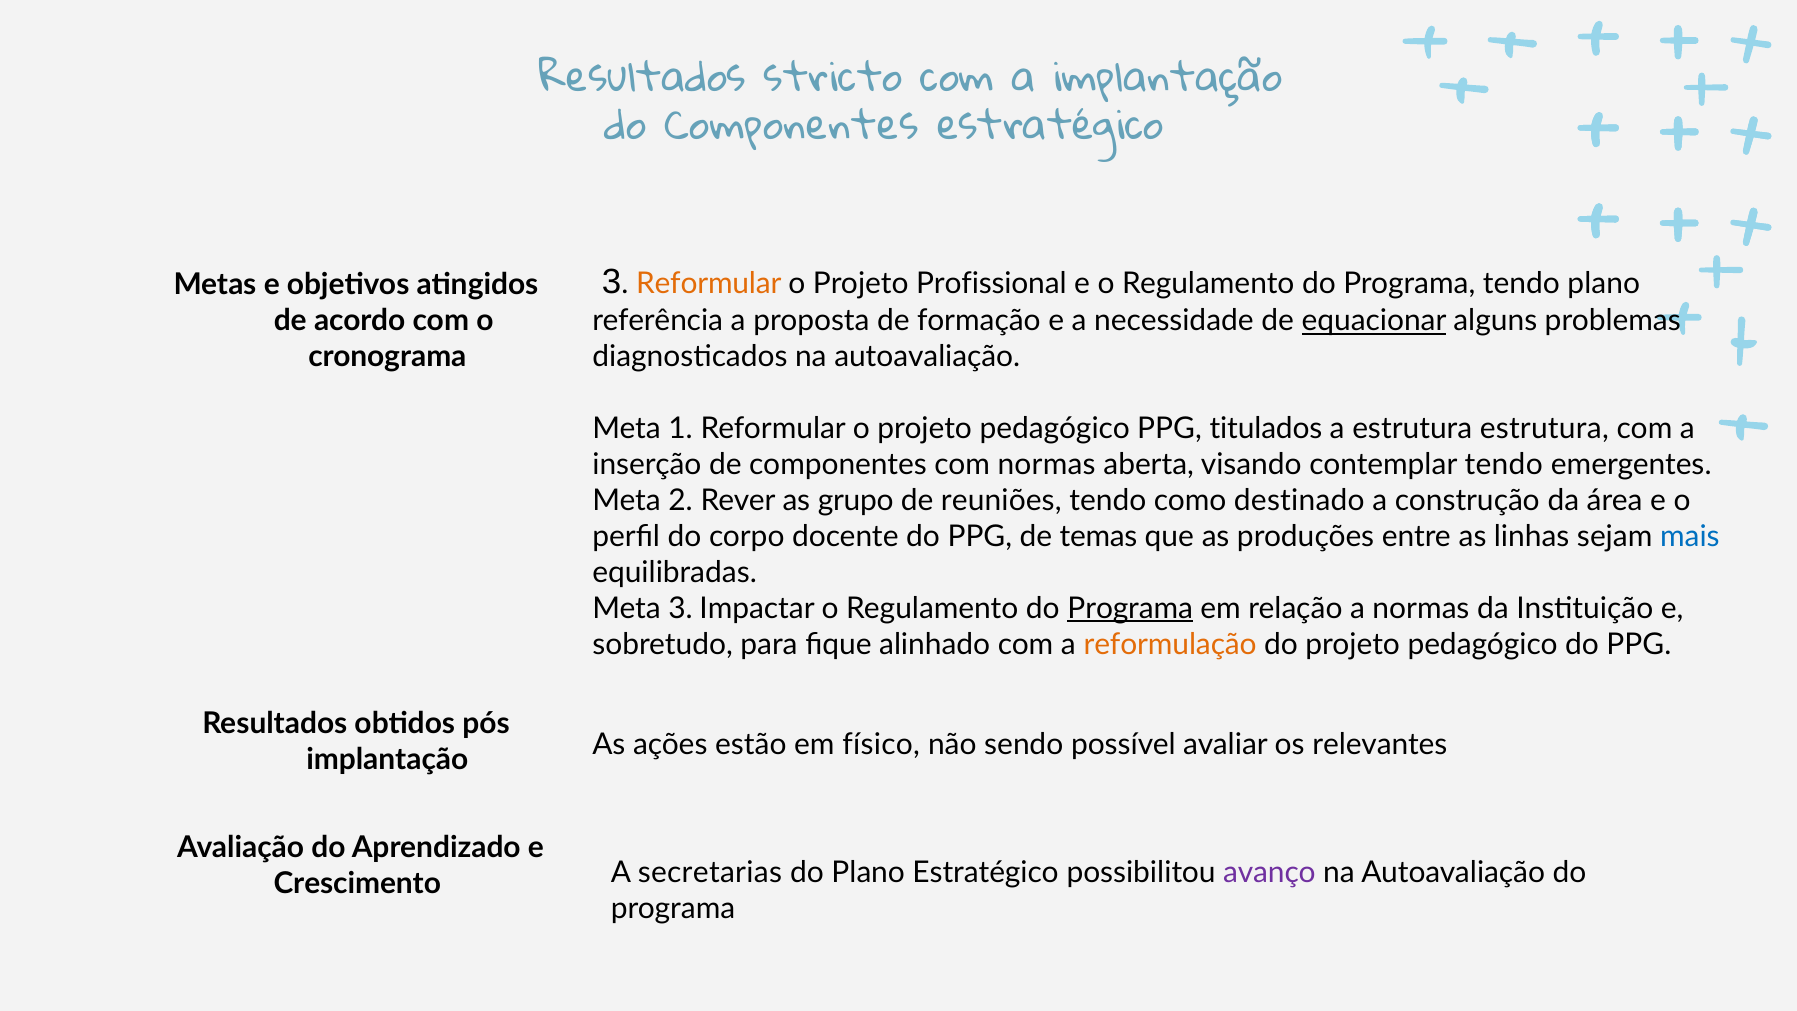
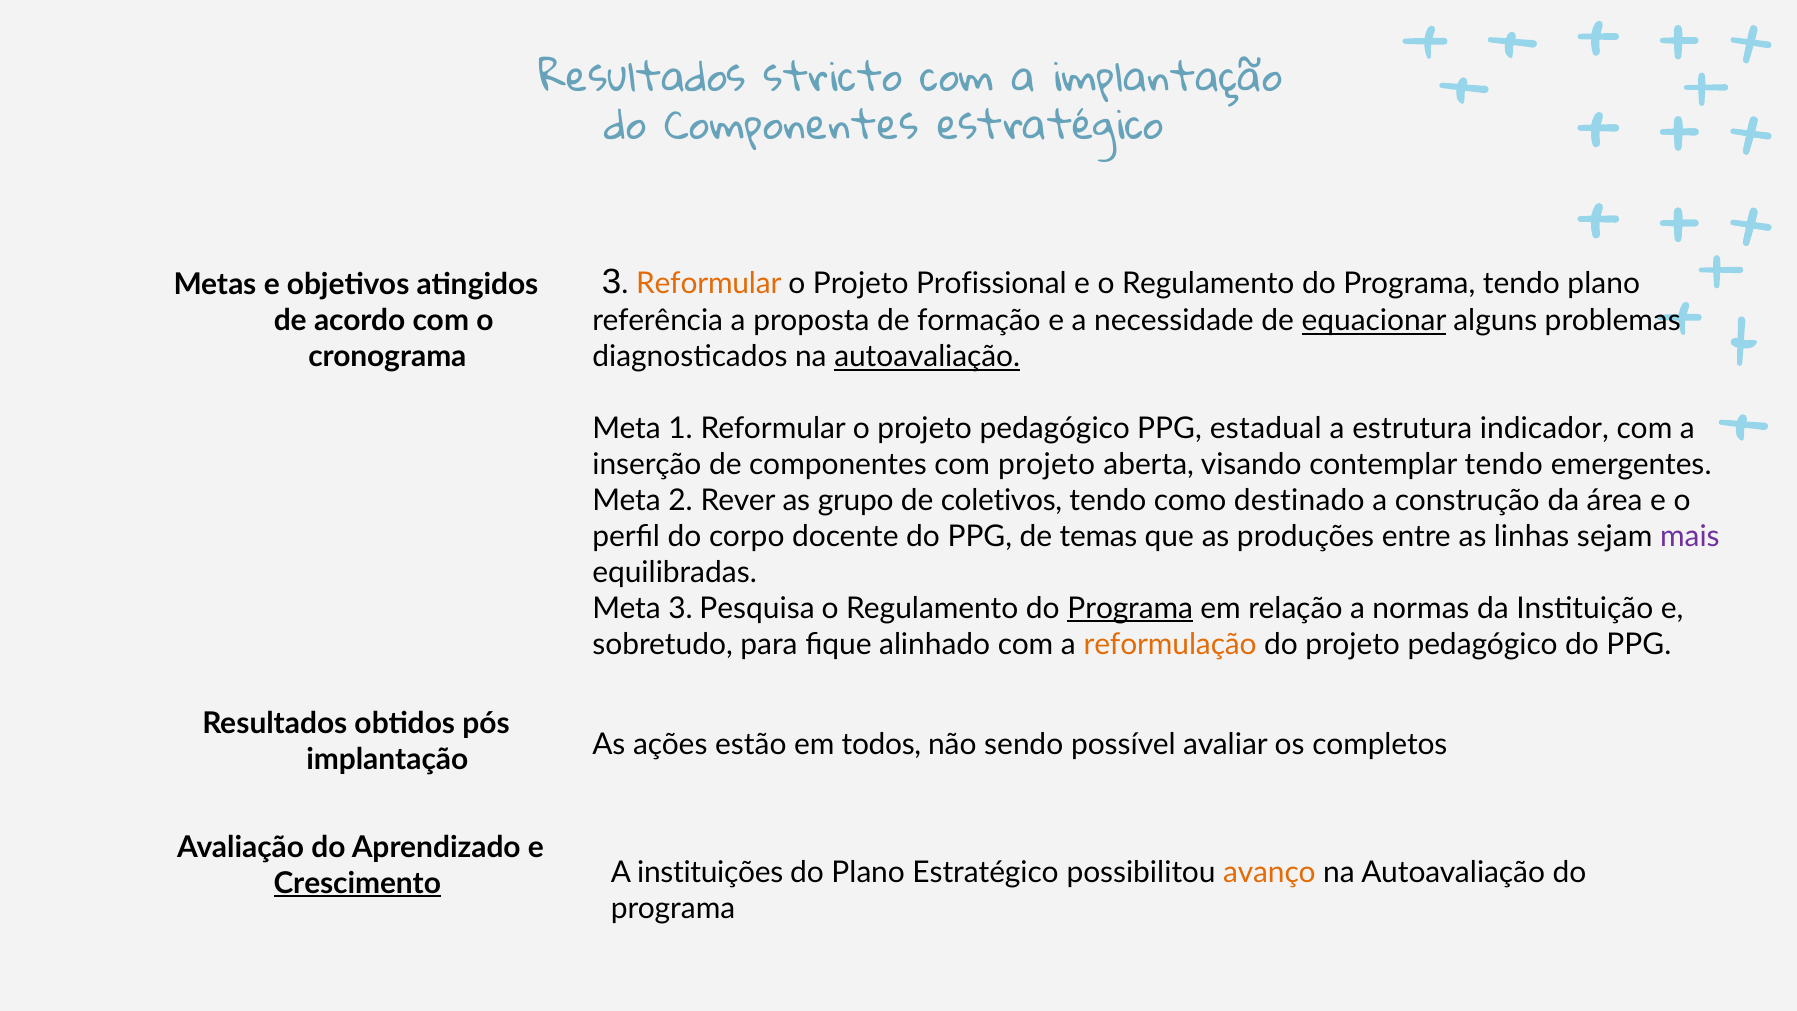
autoavaliação at (927, 357) underline: none -> present
titulados: titulados -> estadual
estrutura estrutura: estrutura -> indicador
com normas: normas -> projeto
reuniões: reuniões -> coletivos
mais colour: blue -> purple
Impactar: Impactar -> Pesquisa
físico: físico -> todos
relevantes: relevantes -> completos
secretarias: secretarias -> instituições
avanço colour: purple -> orange
Crescimento underline: none -> present
